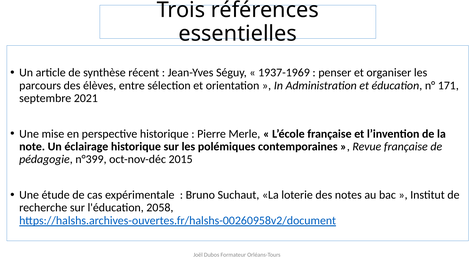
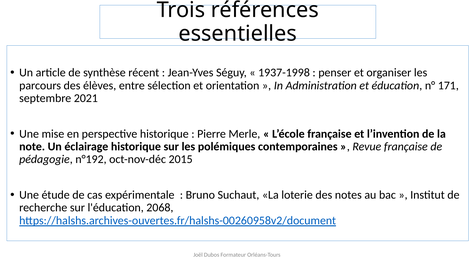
1937-1969: 1937-1969 -> 1937-1998
n°399: n°399 -> n°192
2058: 2058 -> 2068
